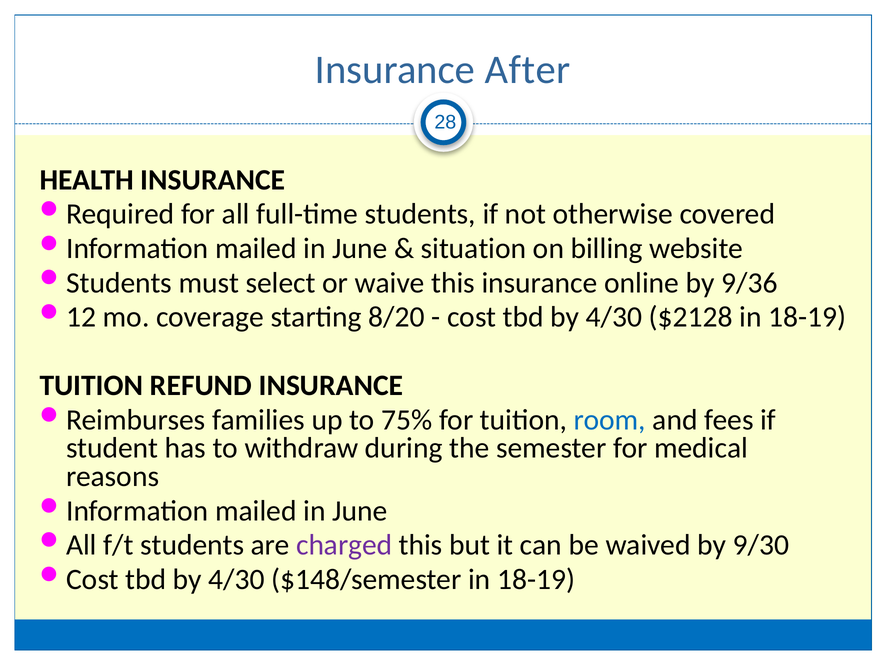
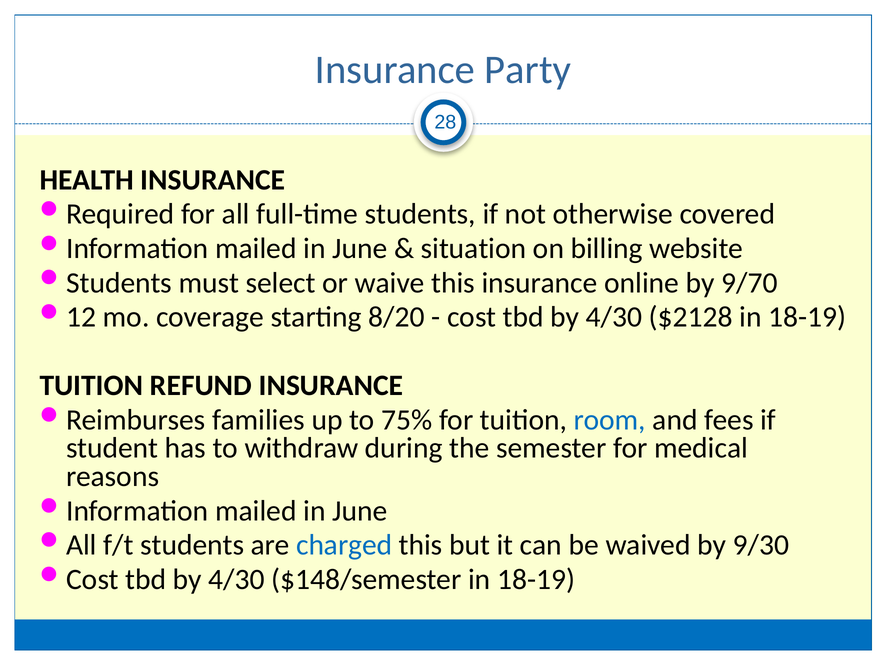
After: After -> Party
9/36: 9/36 -> 9/70
charged colour: purple -> blue
